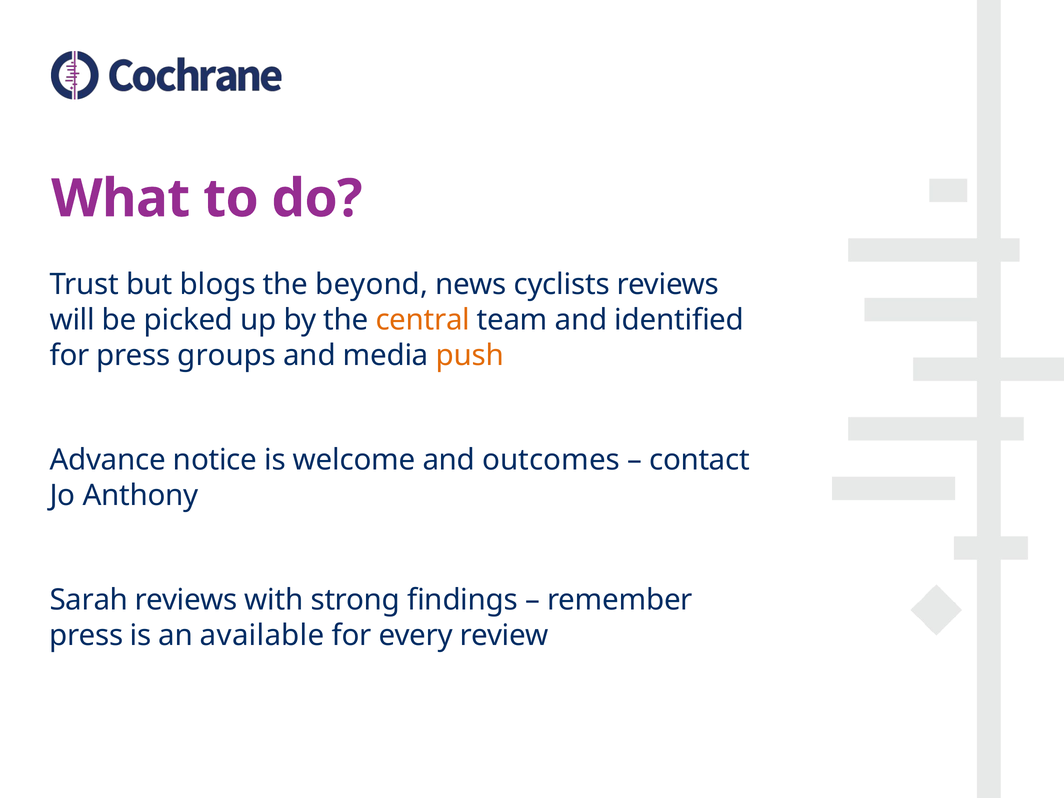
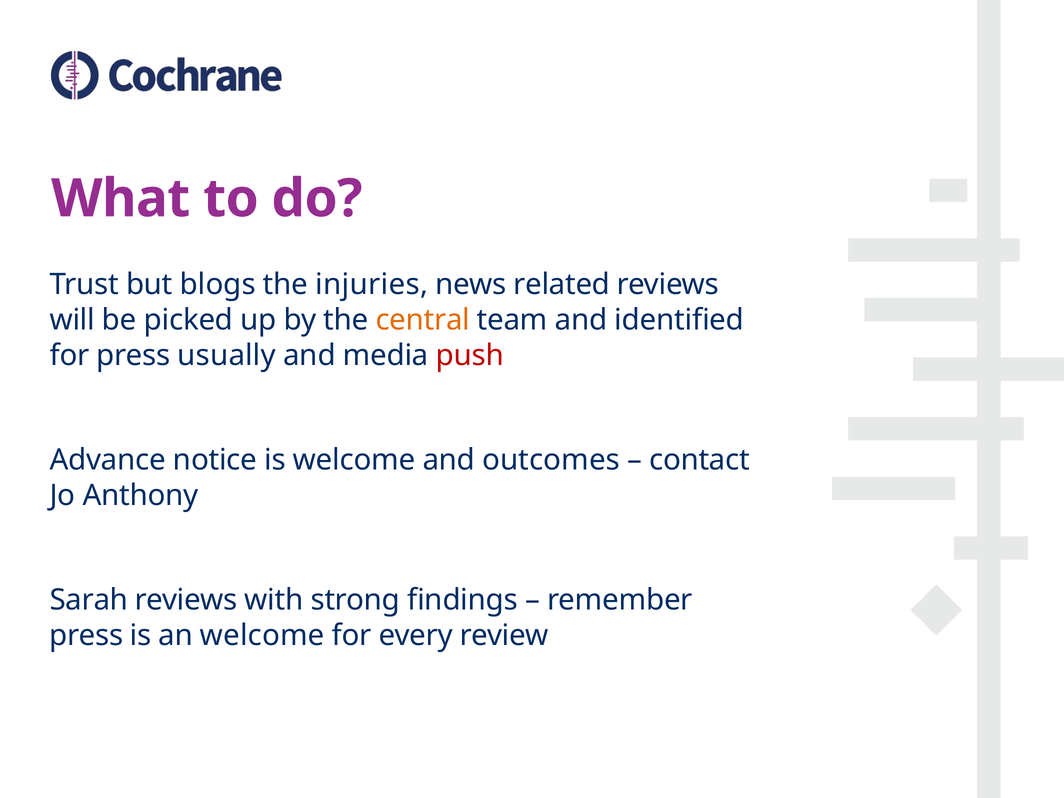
beyond: beyond -> injuries
cyclists: cyclists -> related
groups: groups -> usually
push colour: orange -> red
an available: available -> welcome
